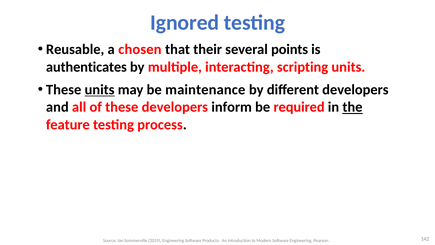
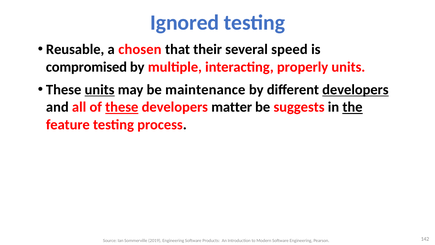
points: points -> speed
authenticates: authenticates -> compromised
scripting: scripting -> properly
developers at (355, 90) underline: none -> present
these at (122, 107) underline: none -> present
inform: inform -> matter
required: required -> suggests
